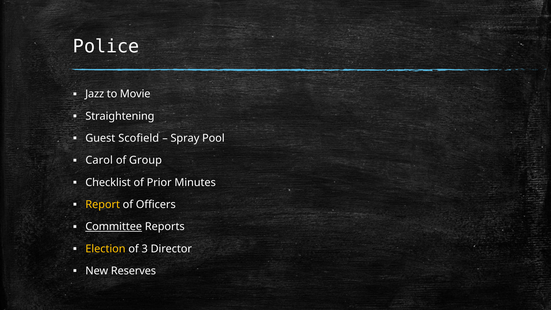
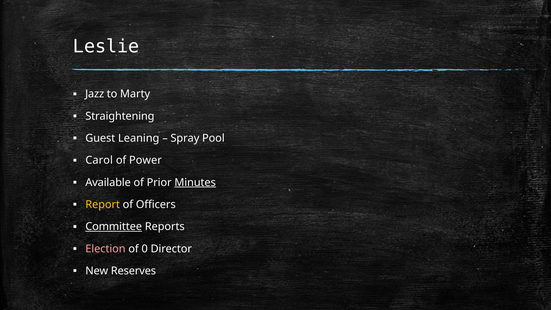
Police: Police -> Leslie
Movie: Movie -> Marty
Scofield: Scofield -> Leaning
Group: Group -> Power
Checklist: Checklist -> Available
Minutes underline: none -> present
Election colour: yellow -> pink
3: 3 -> 0
